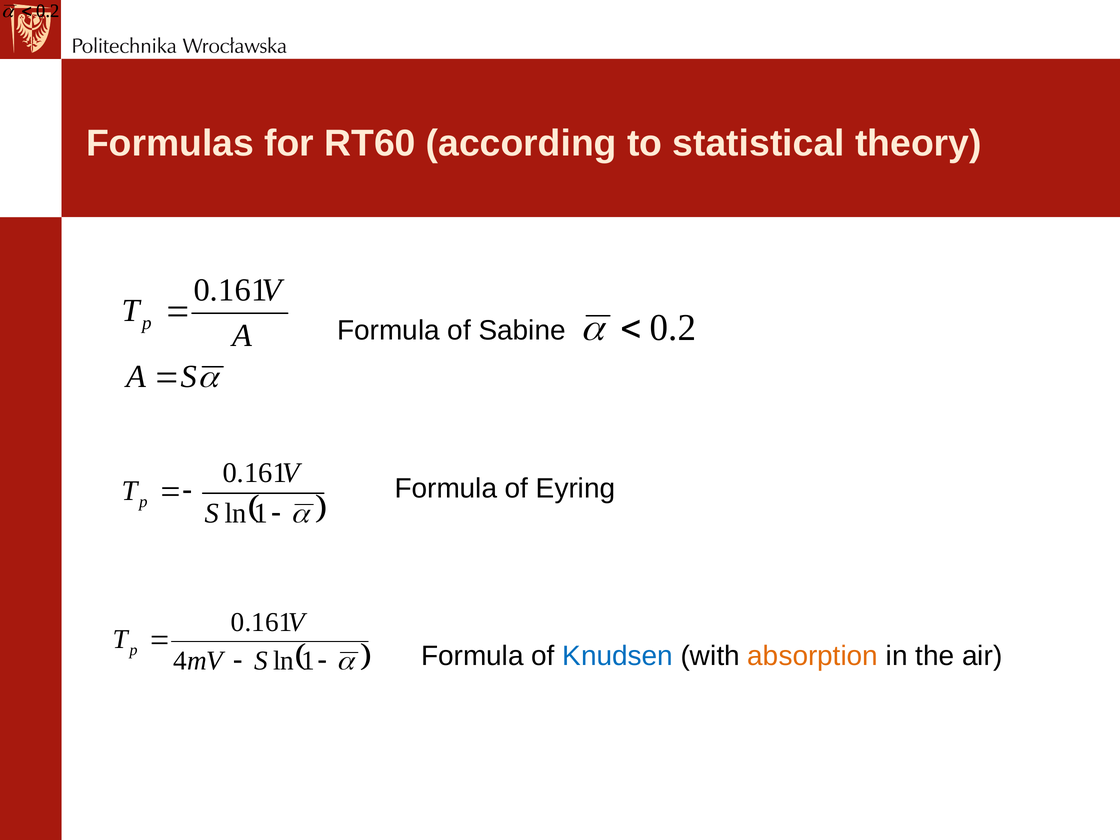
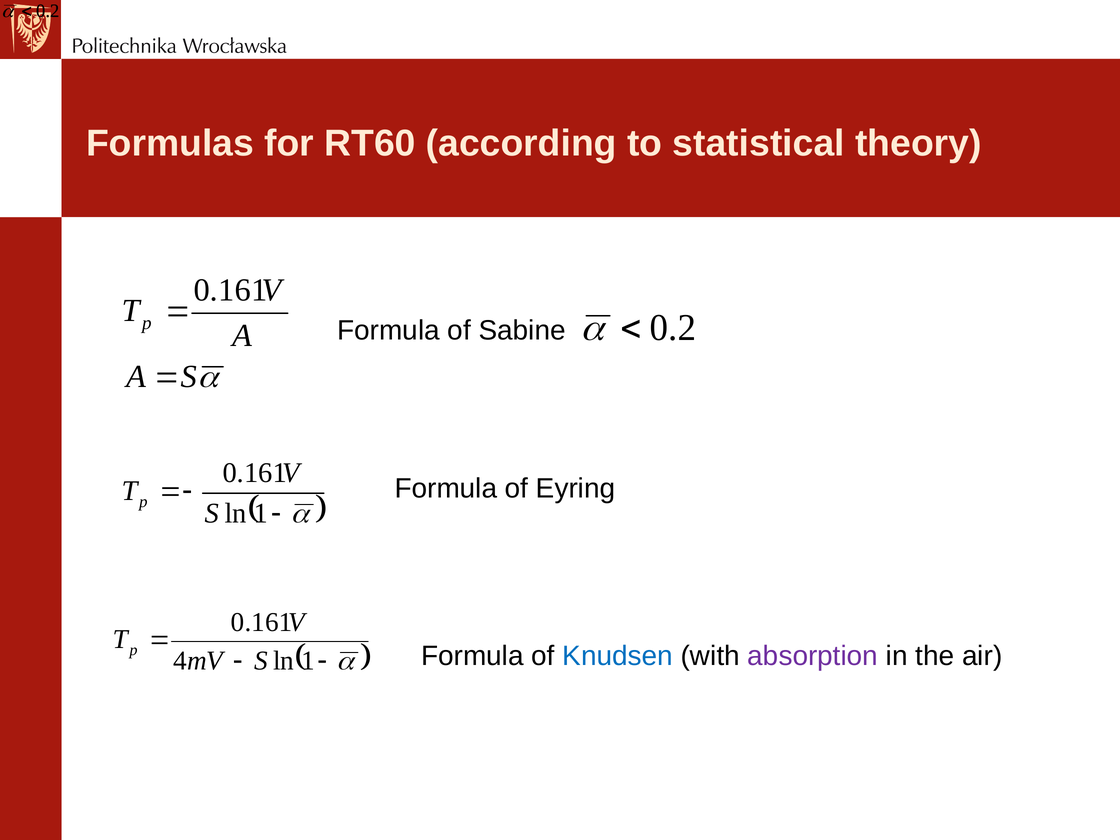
absorption colour: orange -> purple
